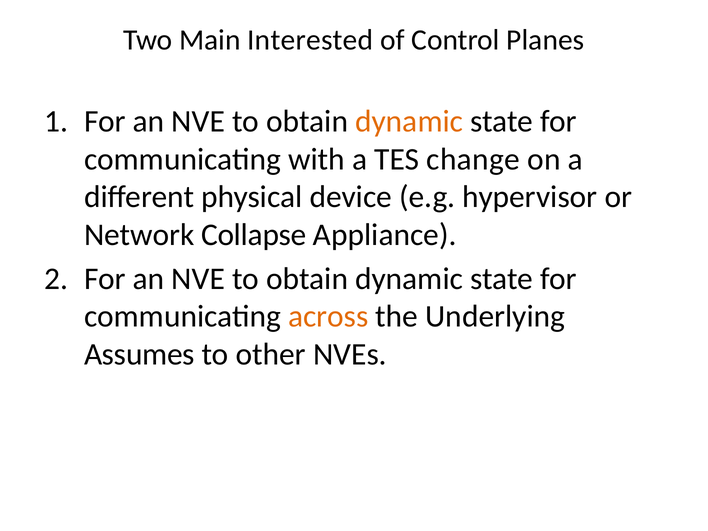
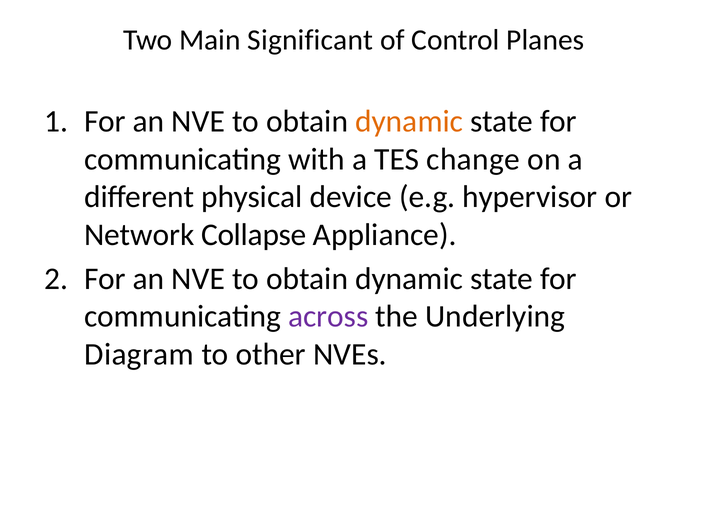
Interested: Interested -> Significant
across colour: orange -> purple
Assumes: Assumes -> Diagram
